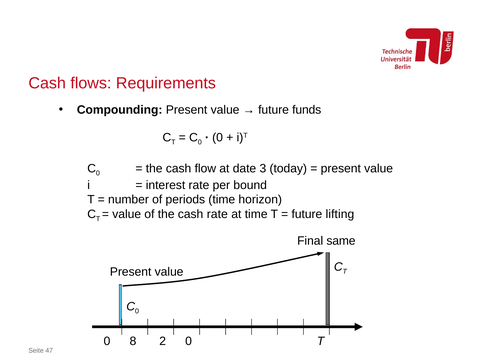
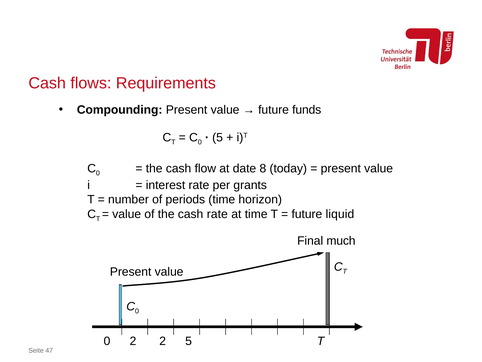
0 at (218, 137): 0 -> 5
3: 3 -> 8
bound: bound -> grants
lifting: lifting -> liquid
same: same -> much
0 8: 8 -> 2
2 0: 0 -> 5
